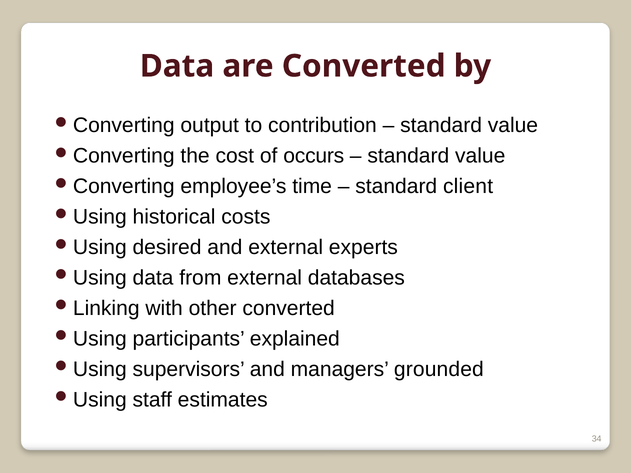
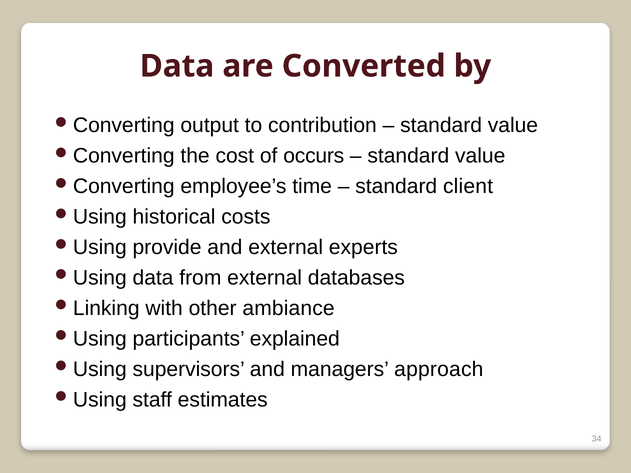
desired: desired -> provide
other converted: converted -> ambiance
grounded: grounded -> approach
